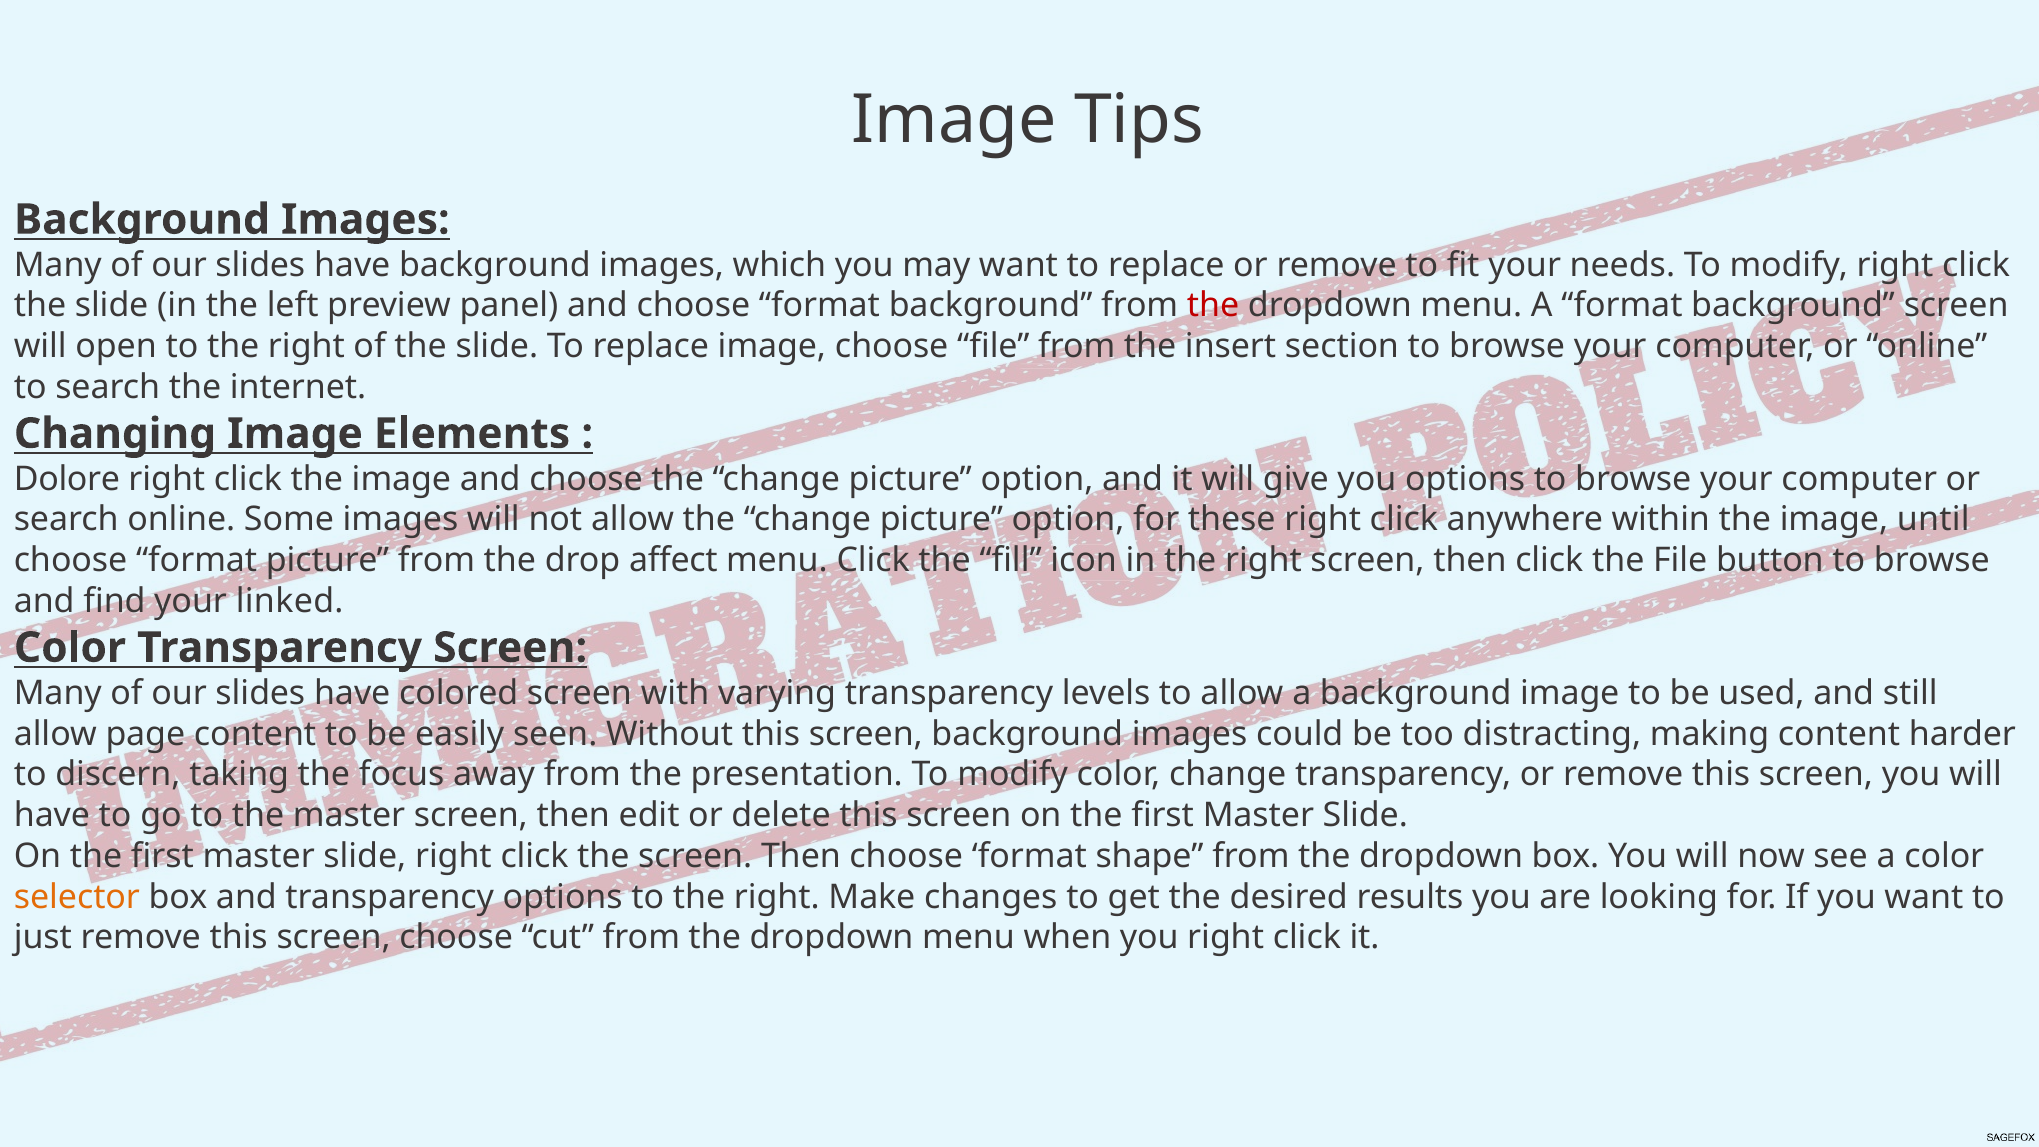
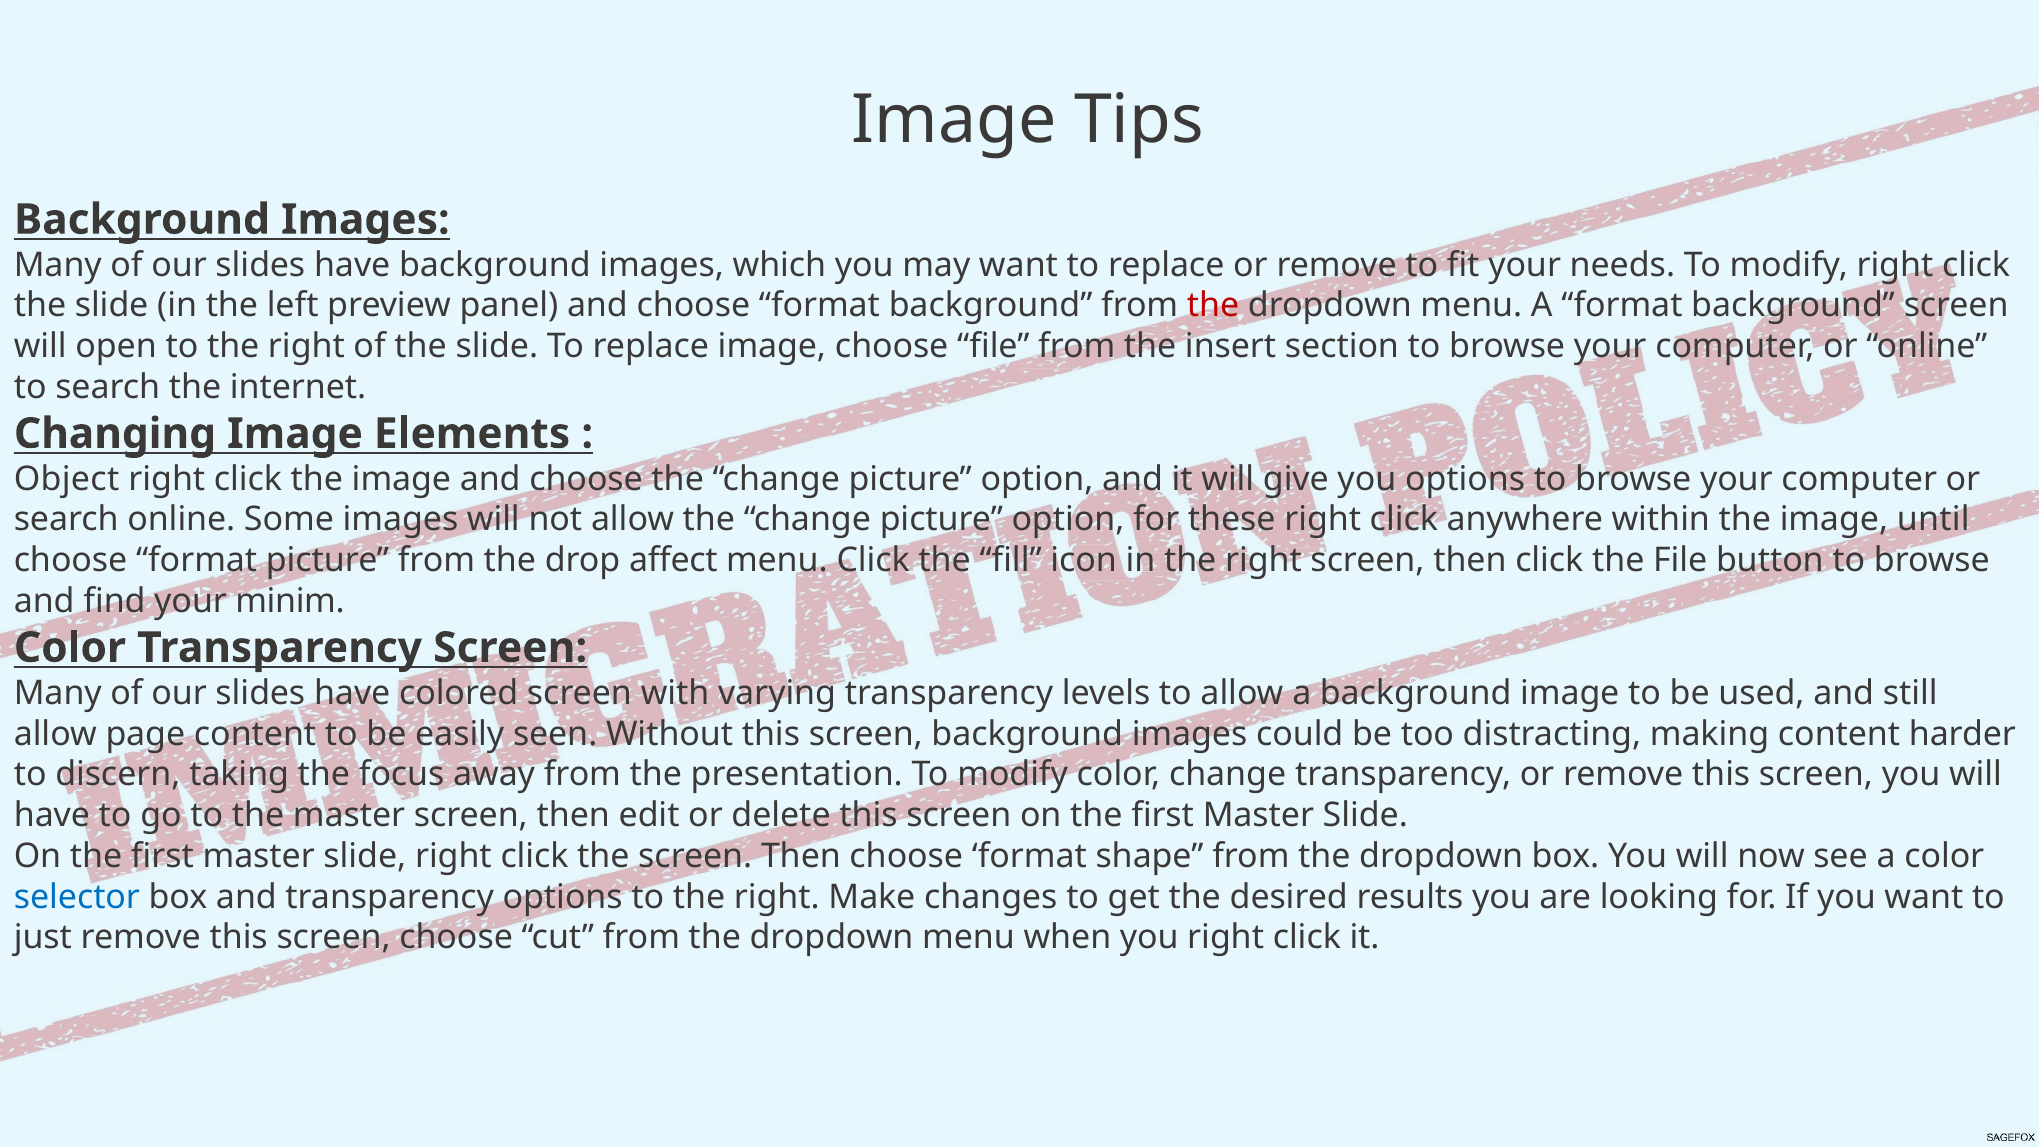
Dolore: Dolore -> Object
linked: linked -> minim
selector colour: orange -> blue
